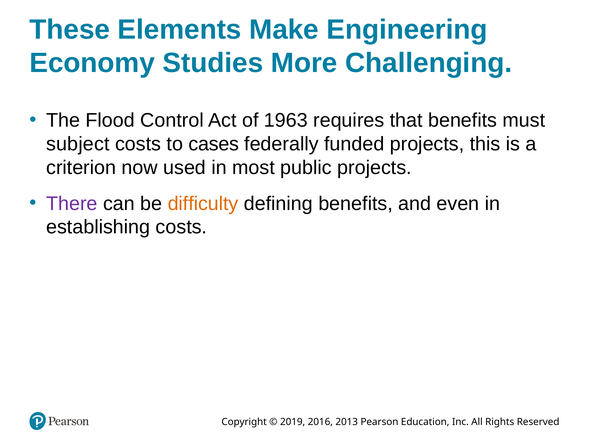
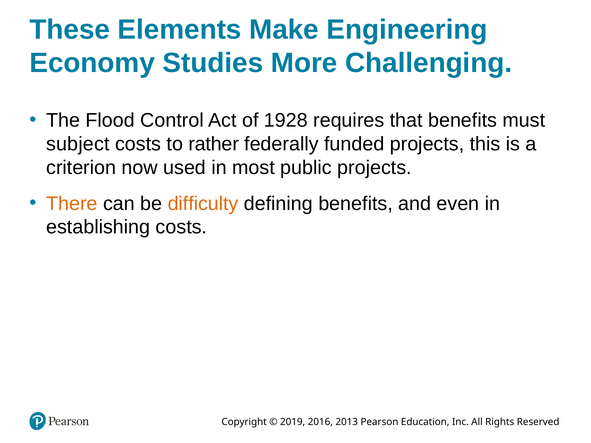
1963: 1963 -> 1928
cases: cases -> rather
There colour: purple -> orange
